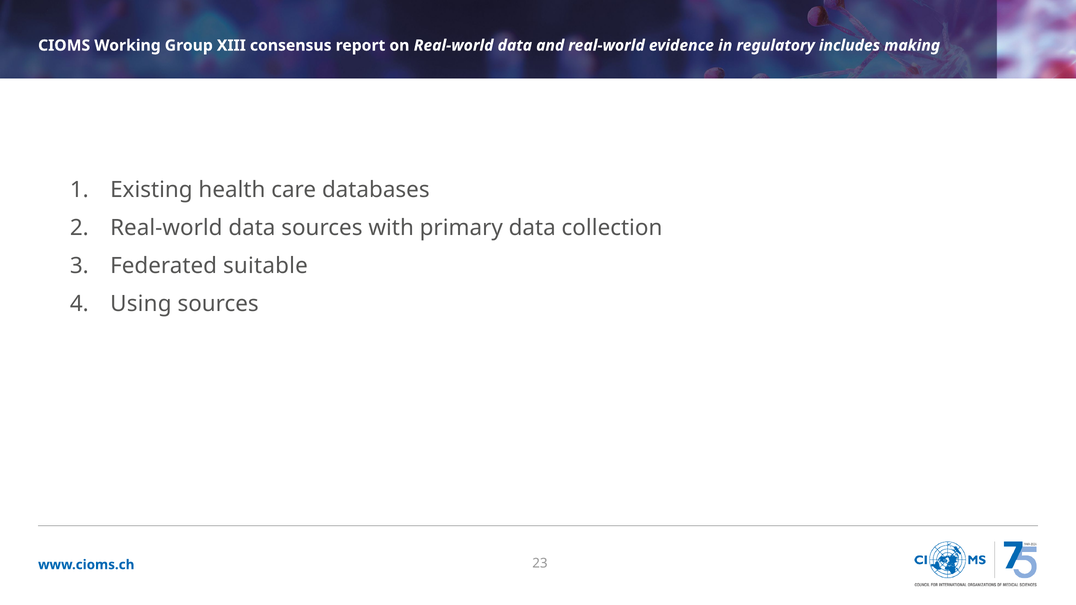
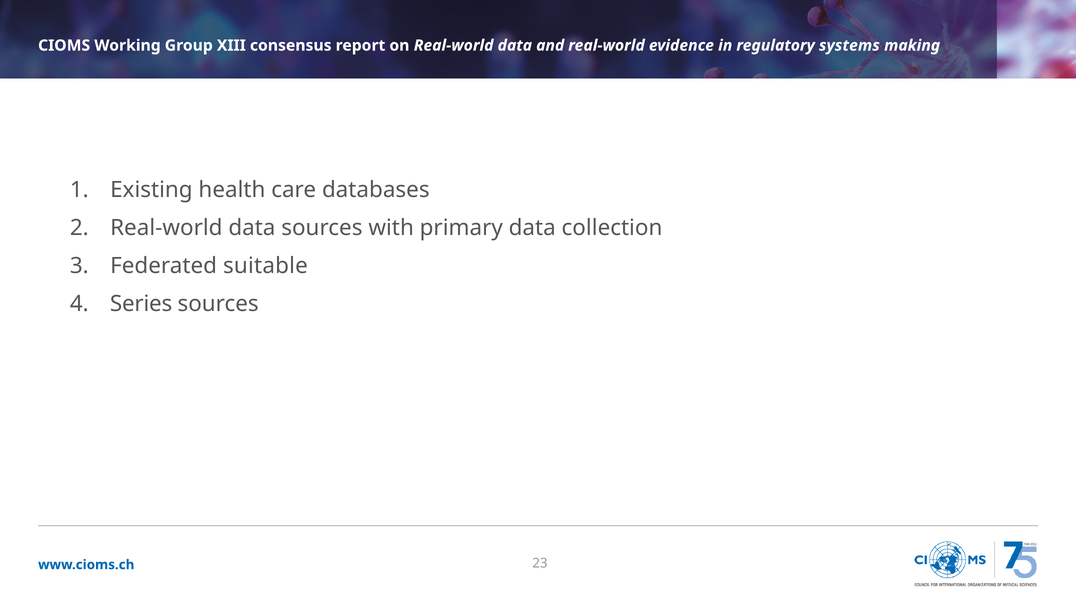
includes: includes -> systems
Using: Using -> Series
